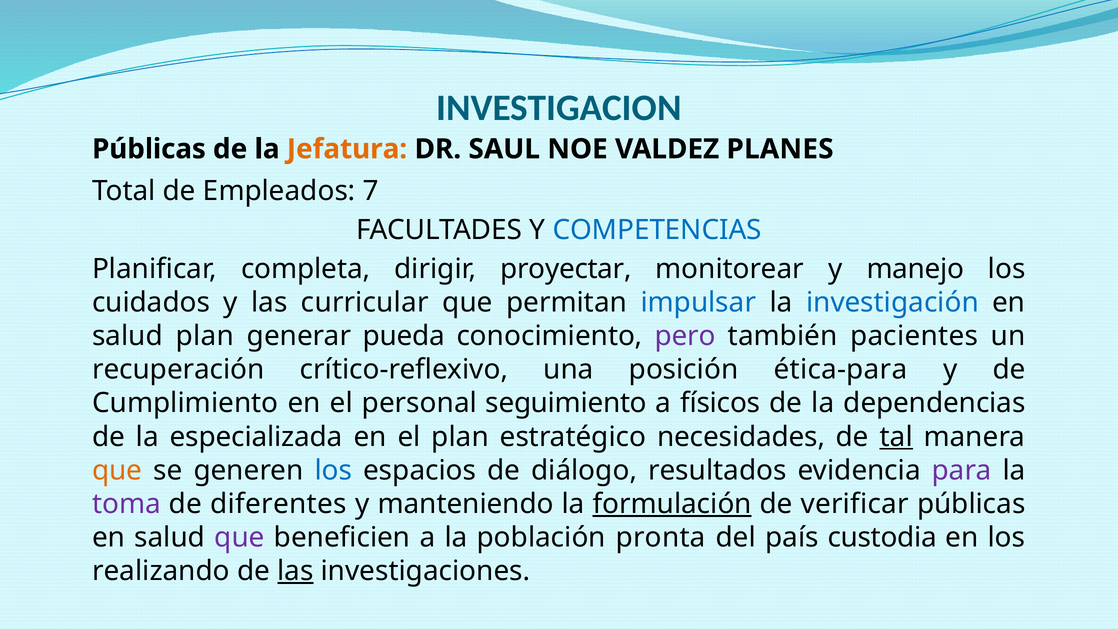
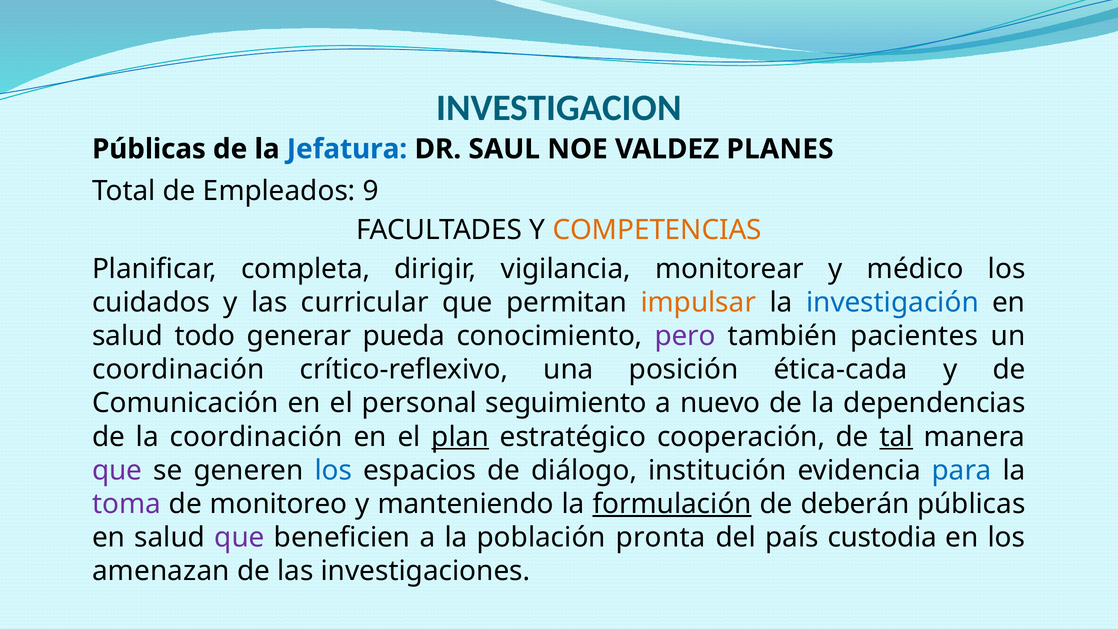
Jefatura colour: orange -> blue
7: 7 -> 9
COMPETENCIAS colour: blue -> orange
proyectar: proyectar -> vigilancia
manejo: manejo -> médico
impulsar colour: blue -> orange
salud plan: plan -> todo
recuperación at (178, 370): recuperación -> coordinación
ética-para: ética-para -> ética-cada
Cumplimiento: Cumplimiento -> Comunicación
físicos: físicos -> nuevo
la especializada: especializada -> coordinación
plan at (460, 437) underline: none -> present
necesidades: necesidades -> cooperación
que at (117, 470) colour: orange -> purple
resultados: resultados -> institución
para colour: purple -> blue
diferentes: diferentes -> monitoreo
verificar: verificar -> deberán
realizando: realizando -> amenazan
las at (295, 571) underline: present -> none
